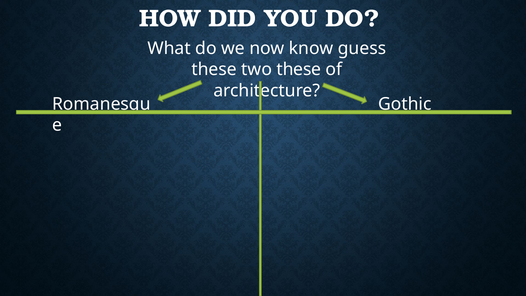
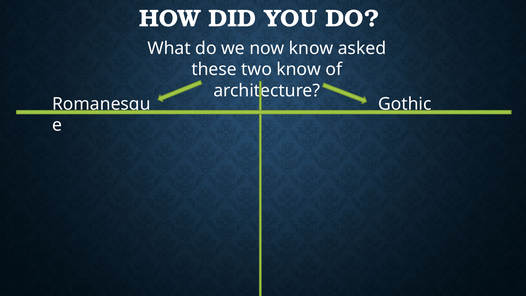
guess: guess -> asked
two these: these -> know
